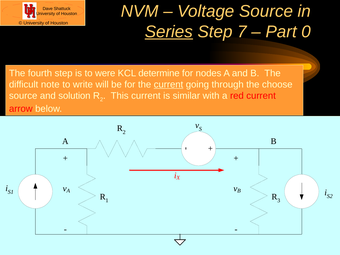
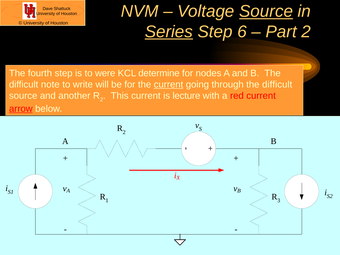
Source at (266, 11) underline: none -> present
7: 7 -> 6
Part 0: 0 -> 2
through the choose: choose -> difficult
solution: solution -> another
similar: similar -> lecture
arrow underline: none -> present
